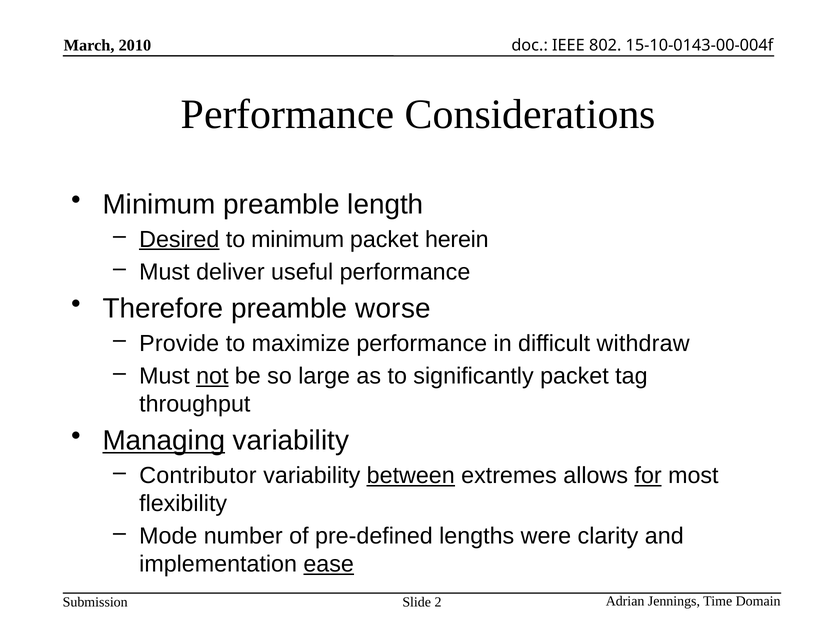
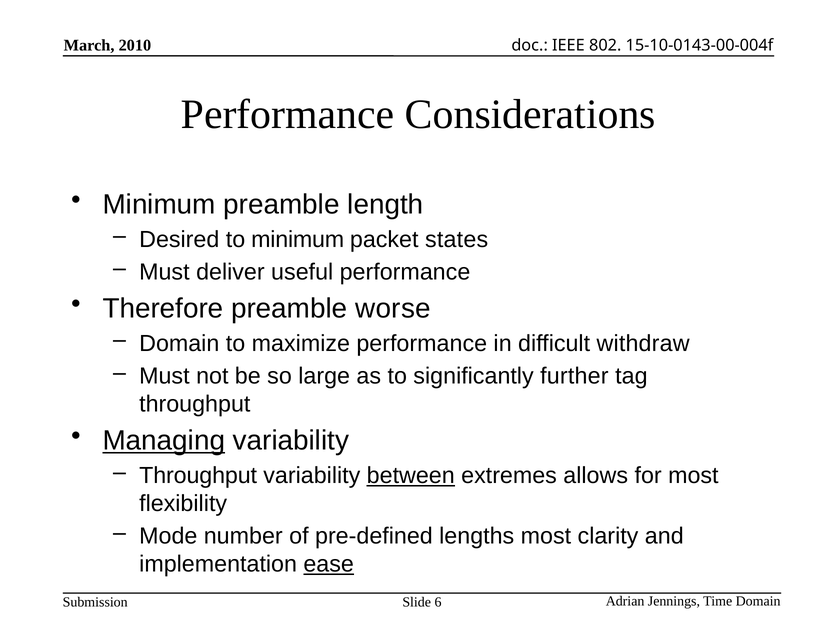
Desired underline: present -> none
herein: herein -> states
Provide at (179, 343): Provide -> Domain
not underline: present -> none
significantly packet: packet -> further
Contributor at (198, 476): Contributor -> Throughput
for underline: present -> none
lengths were: were -> most
2: 2 -> 6
